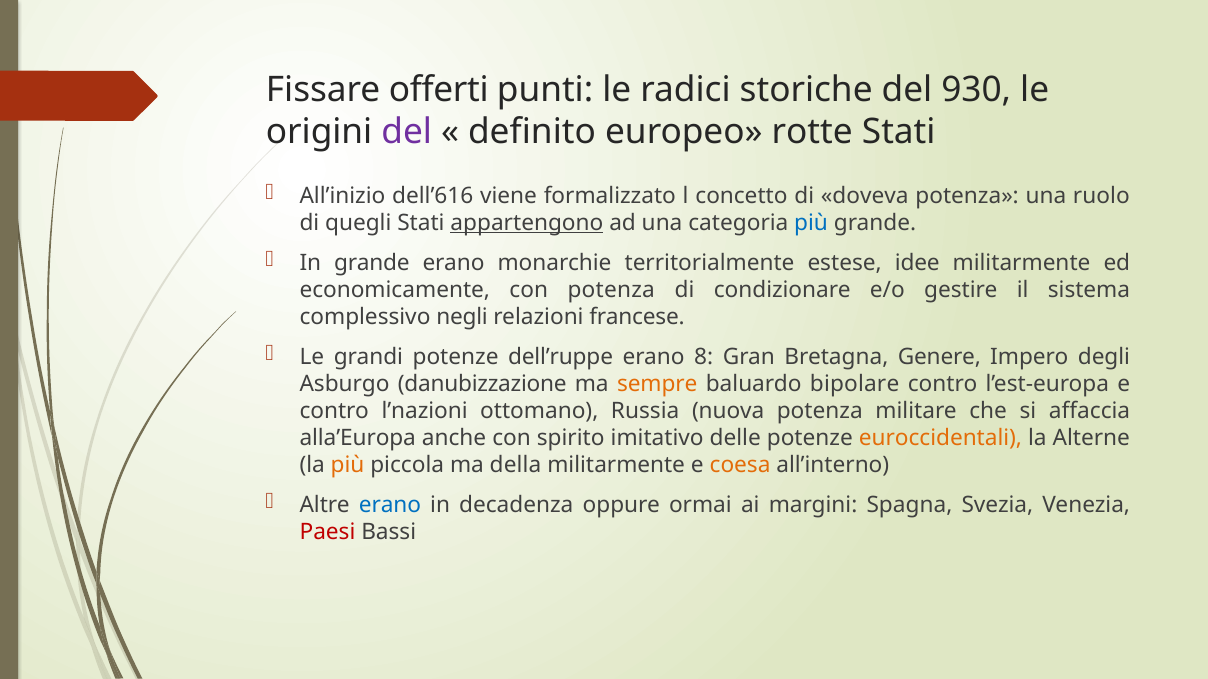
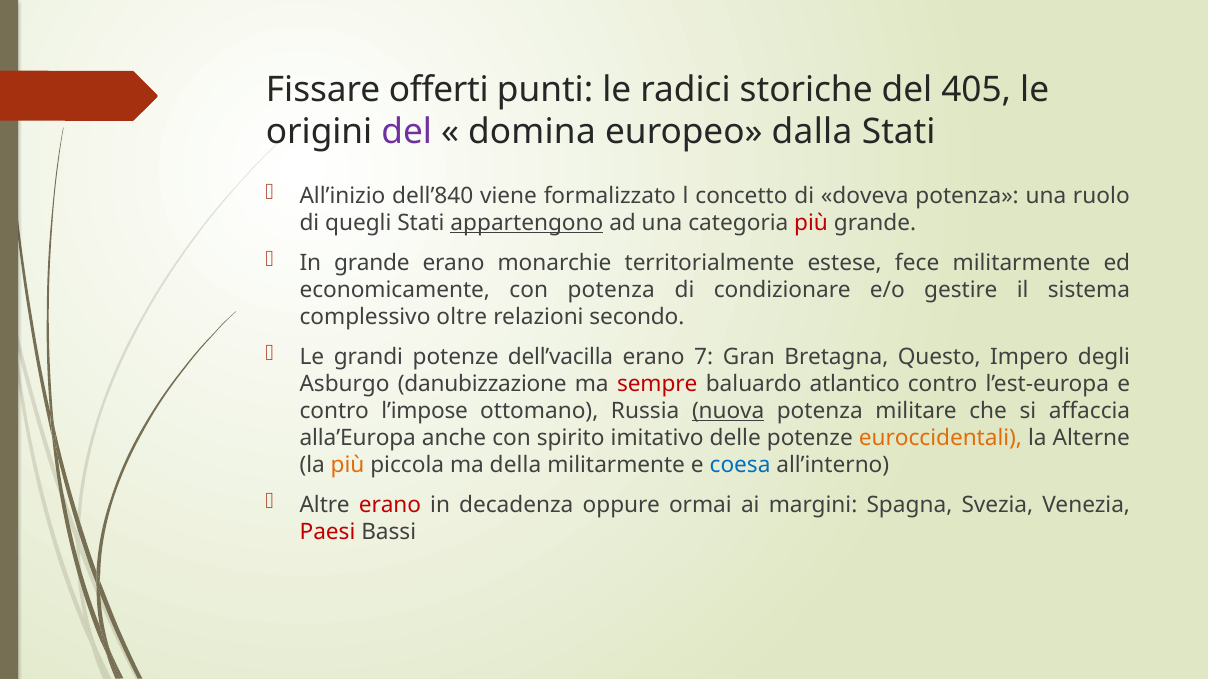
930: 930 -> 405
definito: definito -> domina
rotte: rotte -> dalla
dell’616: dell’616 -> dell’840
più at (811, 223) colour: blue -> red
idee: idee -> fece
negli: negli -> oltre
francese: francese -> secondo
dell’ruppe: dell’ruppe -> dell’vacilla
8: 8 -> 7
Genere: Genere -> Questo
sempre colour: orange -> red
bipolare: bipolare -> atlantico
l’nazioni: l’nazioni -> l’impose
nuova underline: none -> present
coesa colour: orange -> blue
erano at (390, 505) colour: blue -> red
